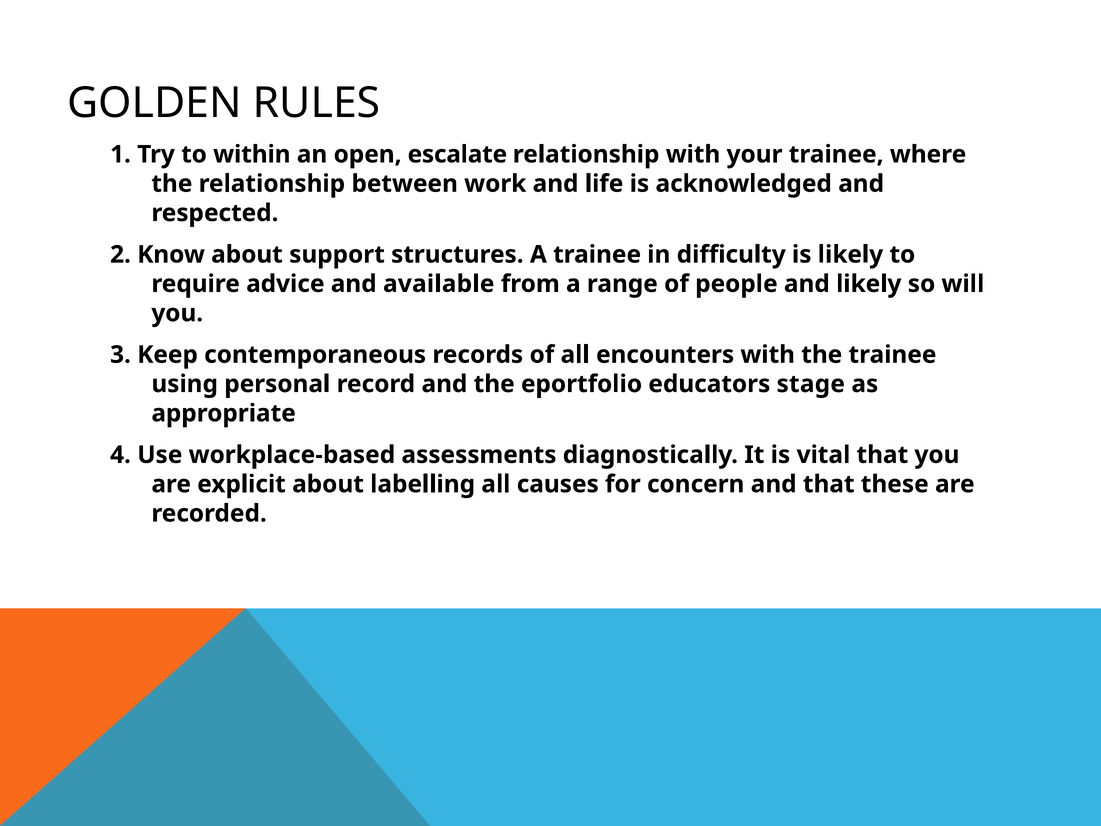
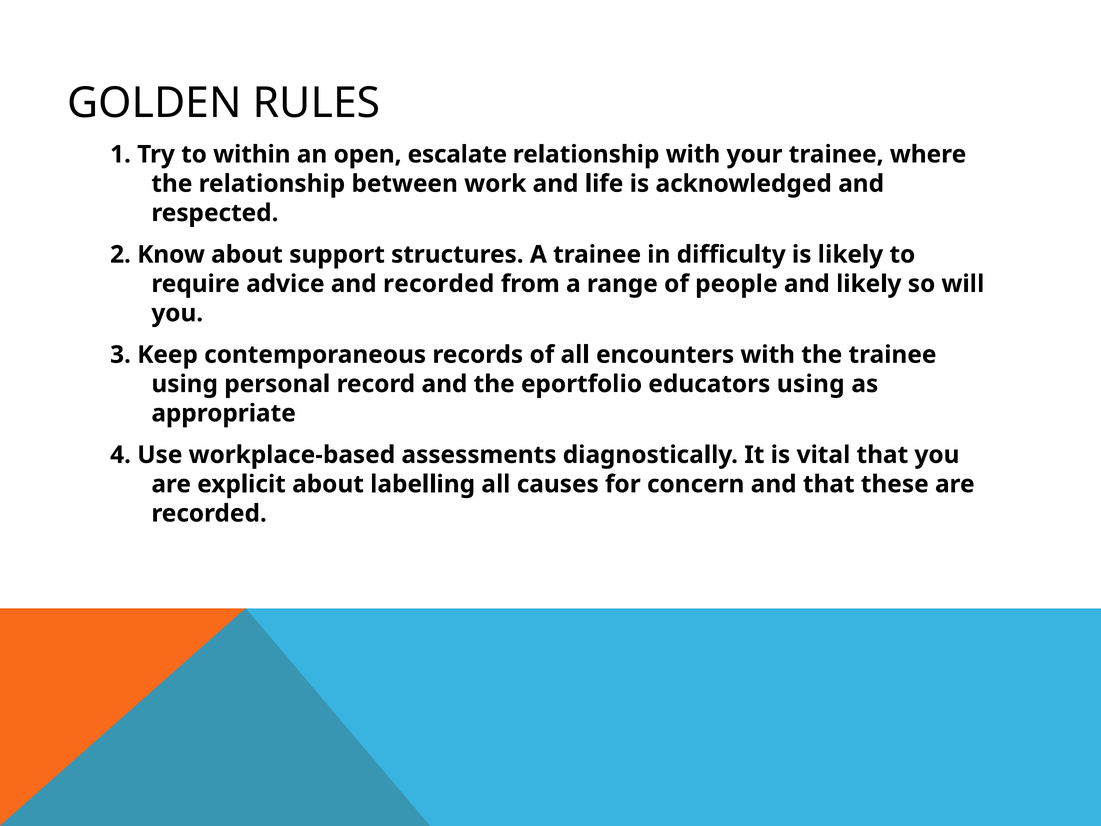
and available: available -> recorded
educators stage: stage -> using
